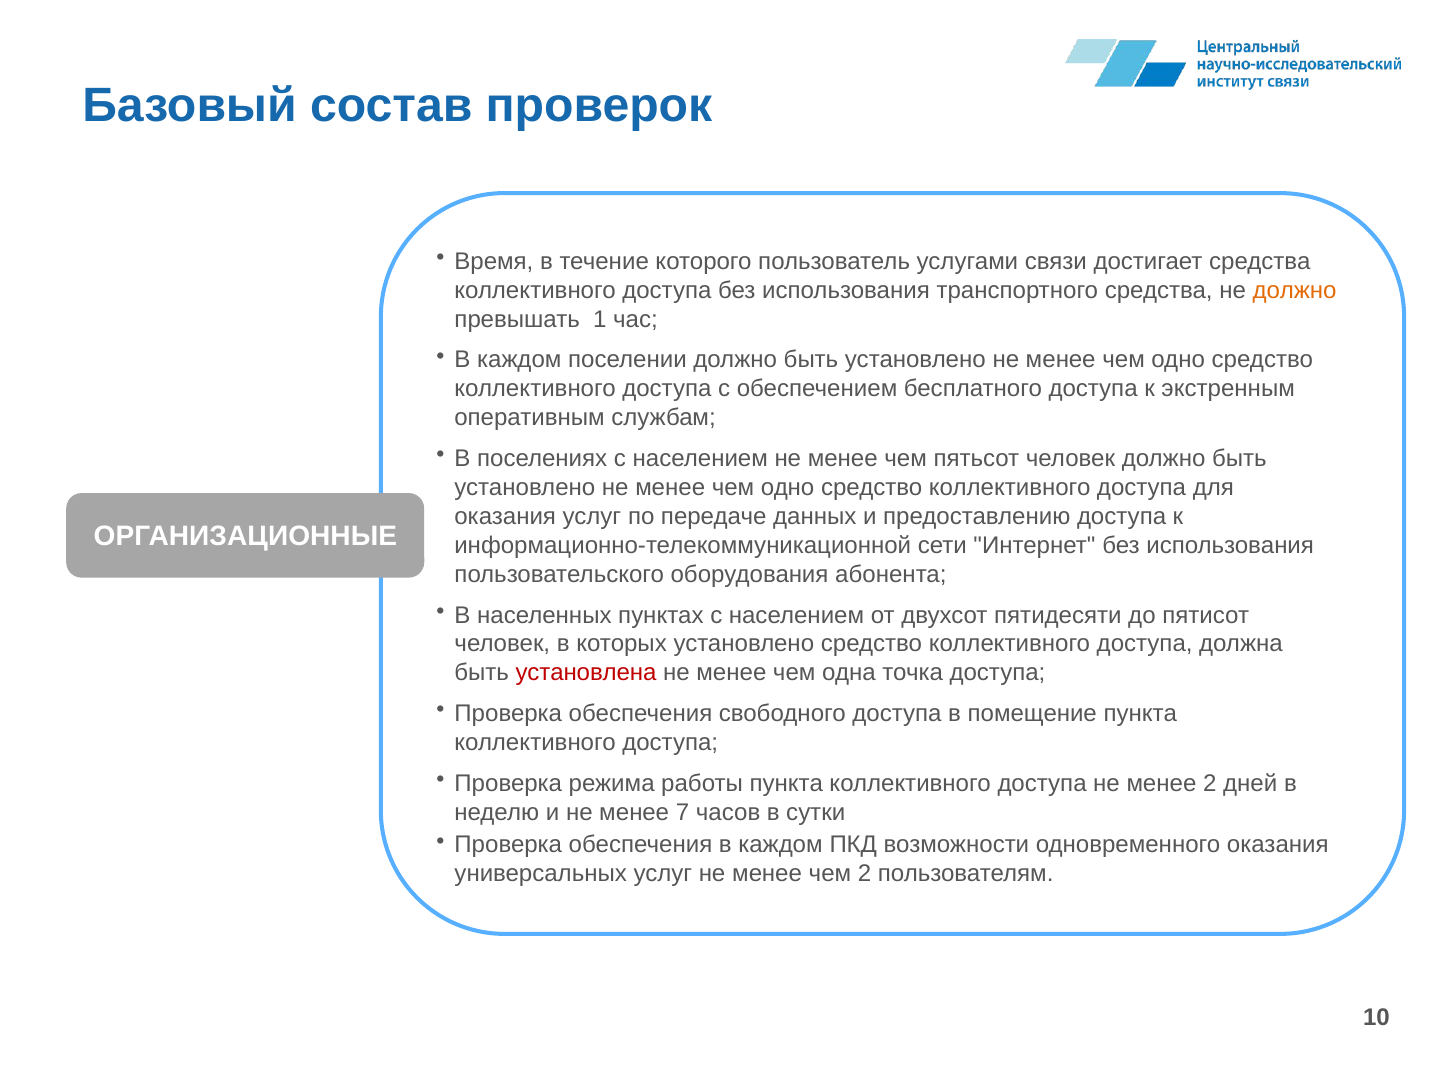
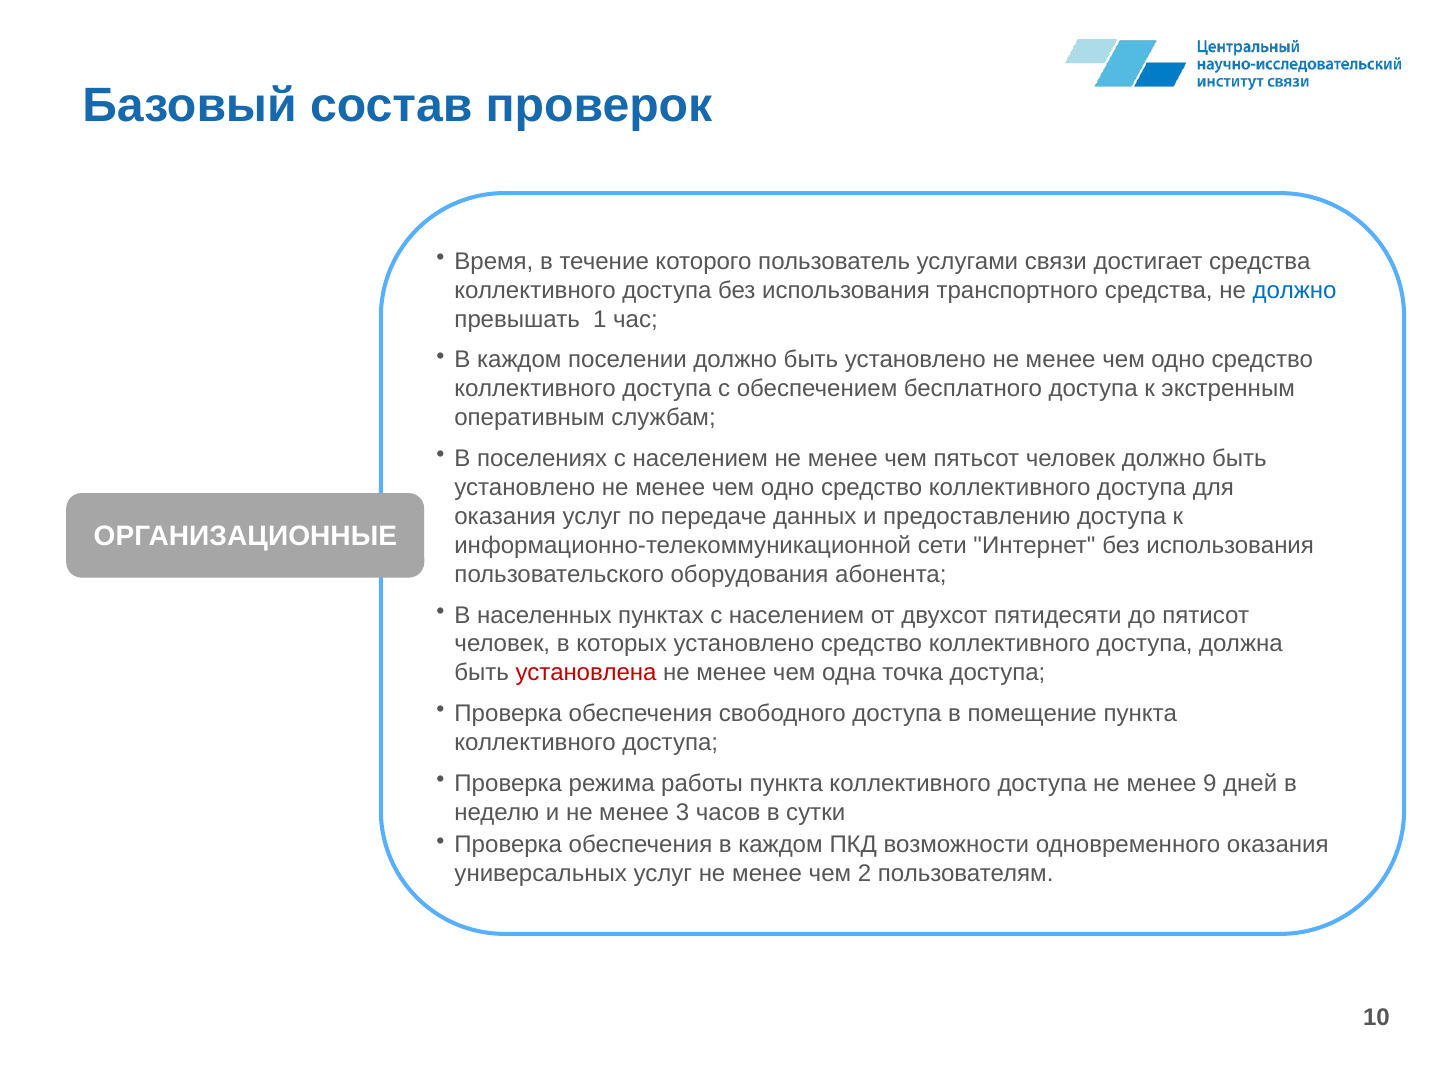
должно at (1295, 290) colour: orange -> blue
менее 2: 2 -> 9
7: 7 -> 3
